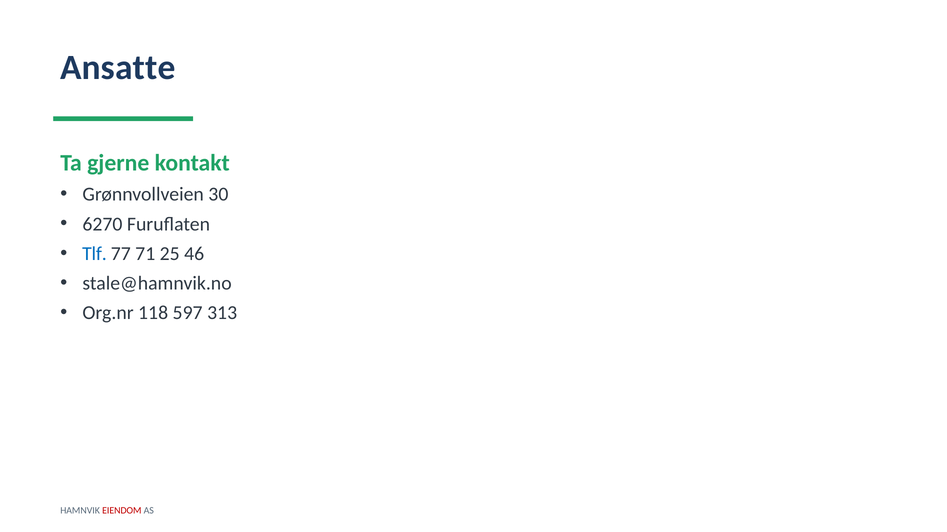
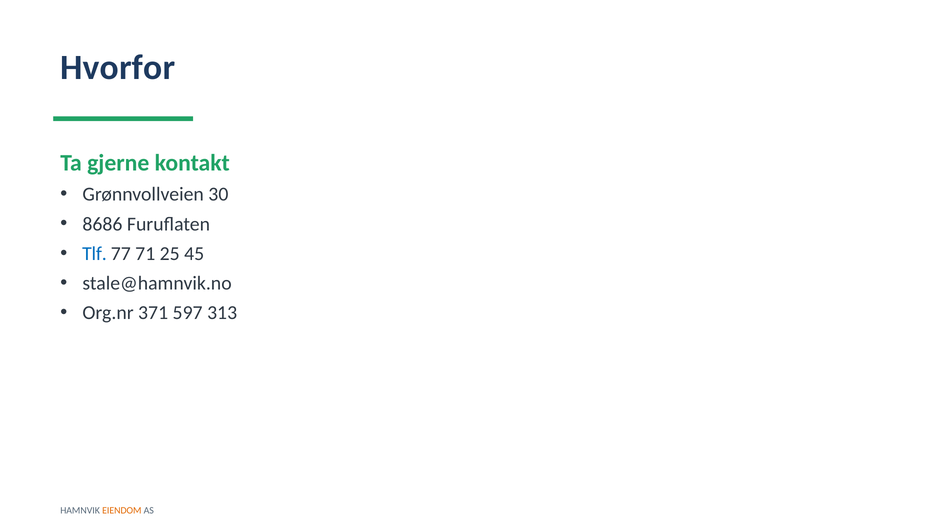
Ansatte: Ansatte -> Hvorfor
6270: 6270 -> 8686
46: 46 -> 45
118: 118 -> 371
EIENDOM colour: red -> orange
